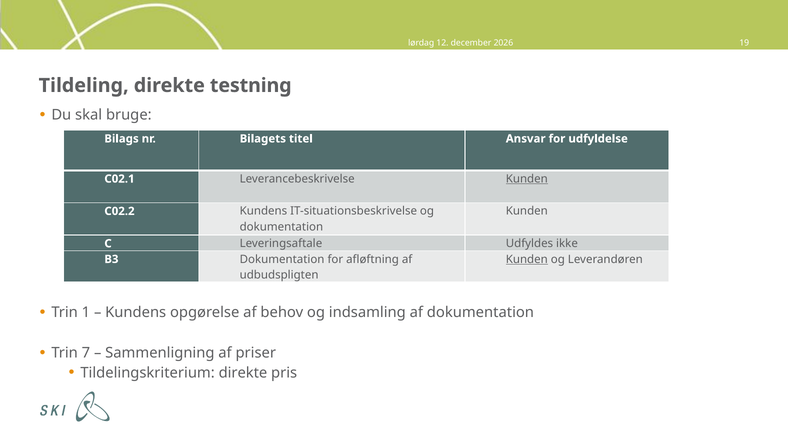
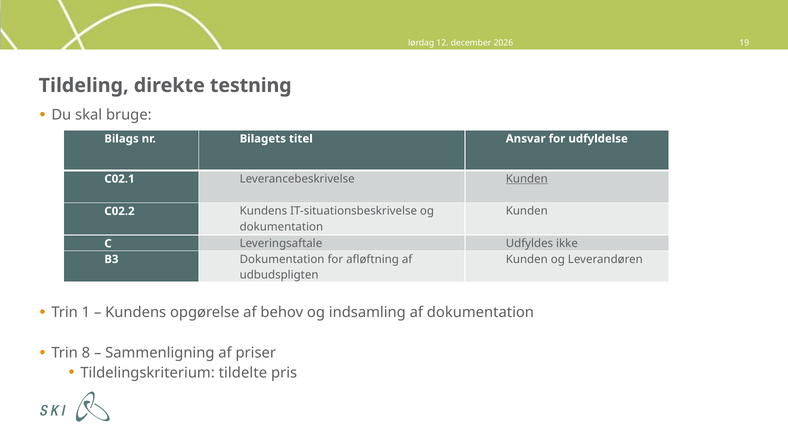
Kunden at (527, 259) underline: present -> none
7: 7 -> 8
Tildelingskriterium direkte: direkte -> tildelte
